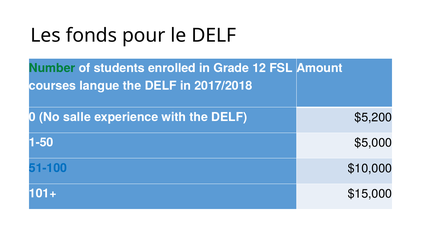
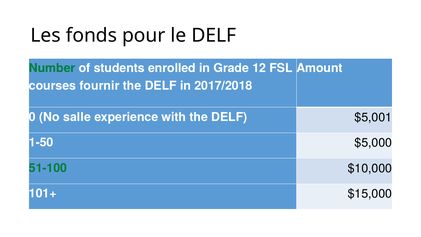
langue: langue -> fournir
$5,200: $5,200 -> $5,001
51-100 colour: blue -> green
